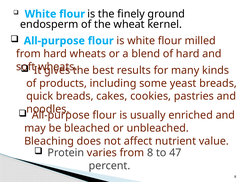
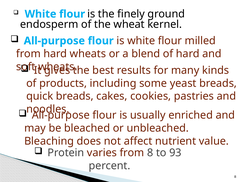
47: 47 -> 93
